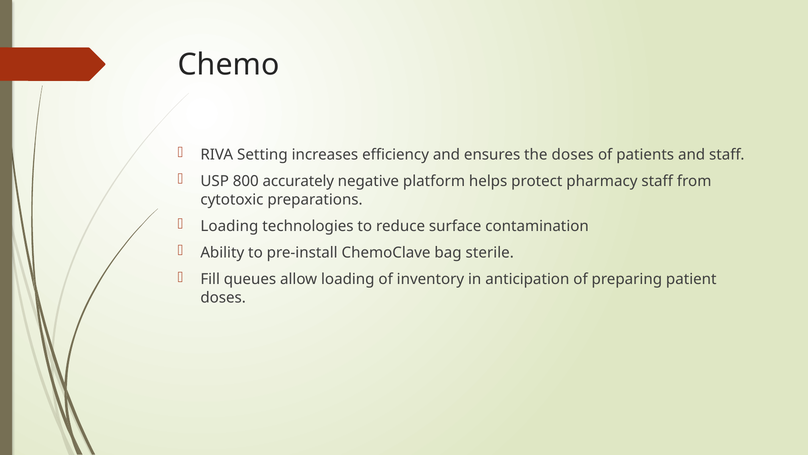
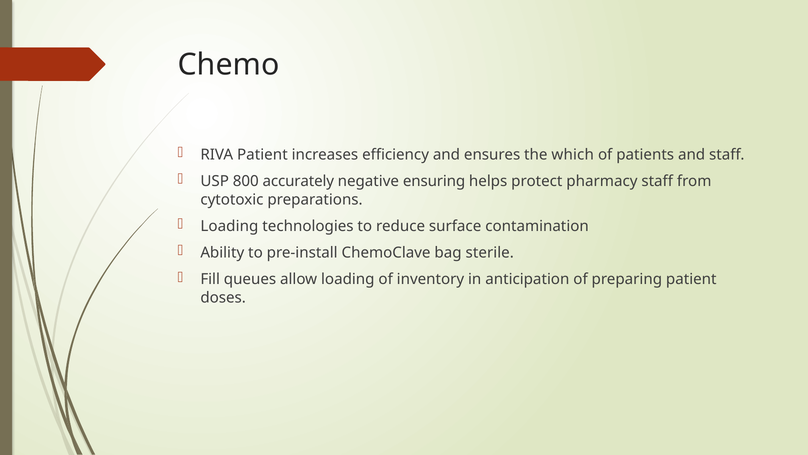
RIVA Setting: Setting -> Patient
the doses: doses -> which
platform: platform -> ensuring
